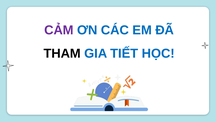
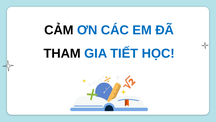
CẢM colour: purple -> black
